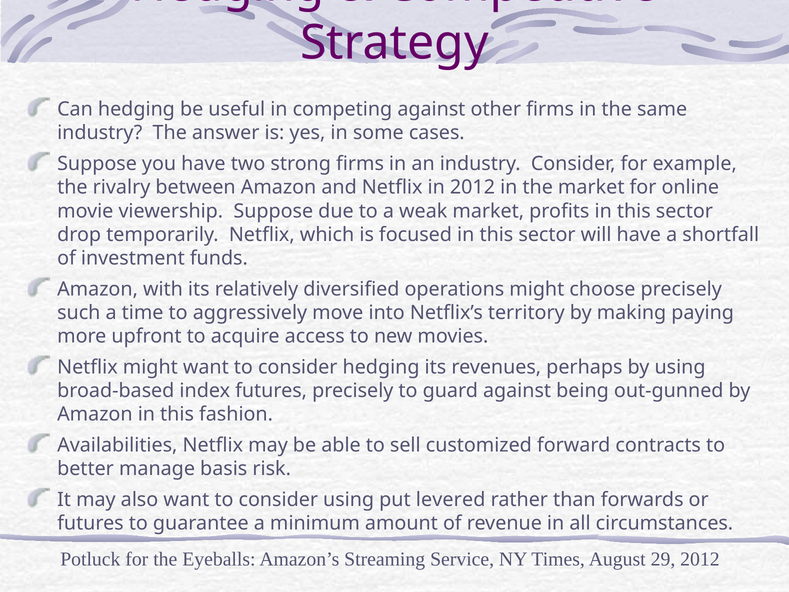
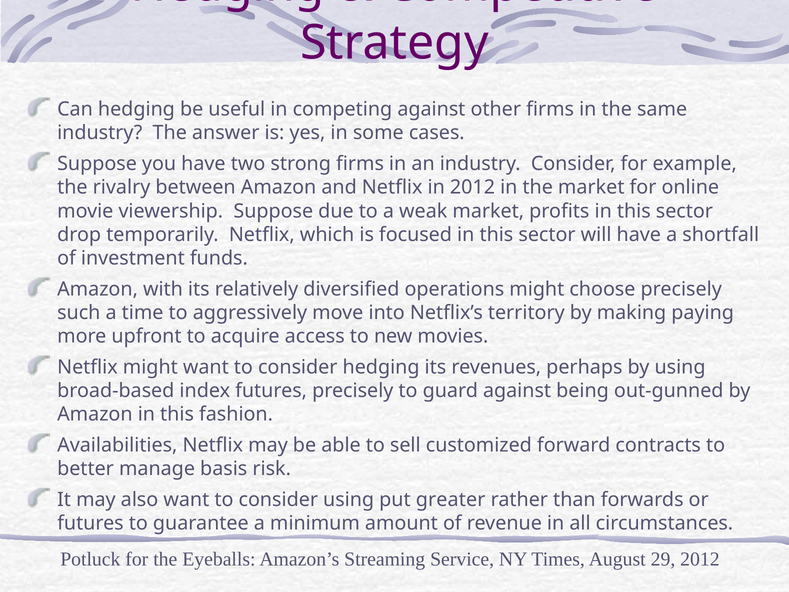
levered: levered -> greater
